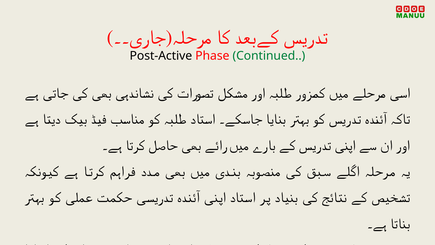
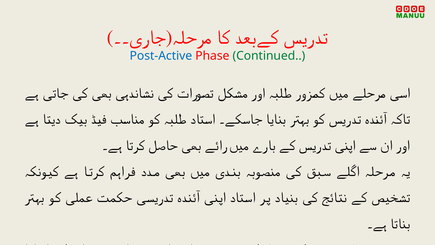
Post-Active colour: black -> blue
